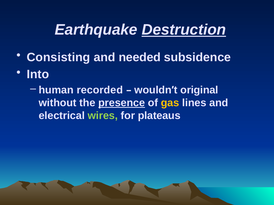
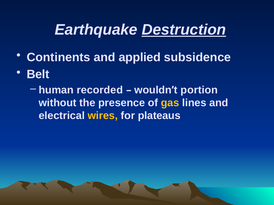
Consisting: Consisting -> Continents
needed: needed -> applied
Into: Into -> Belt
original: original -> portion
presence underline: present -> none
wires colour: light green -> yellow
